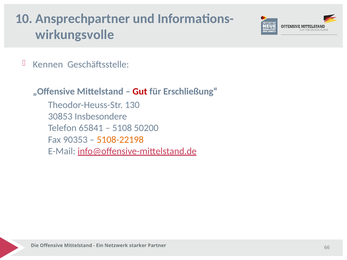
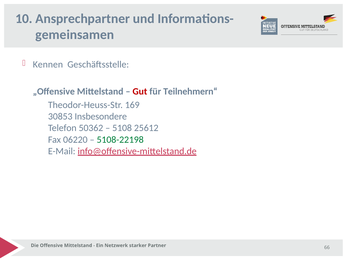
wirkungsvolle: wirkungsvolle -> gemeinsamen
Erschließung“: Erschließung“ -> Teilnehmern“
130: 130 -> 169
65841: 65841 -> 50362
50200: 50200 -> 25612
90353: 90353 -> 06220
5108-22198 colour: orange -> green
